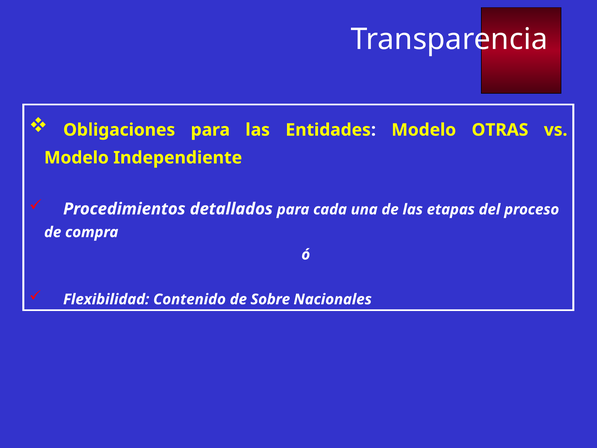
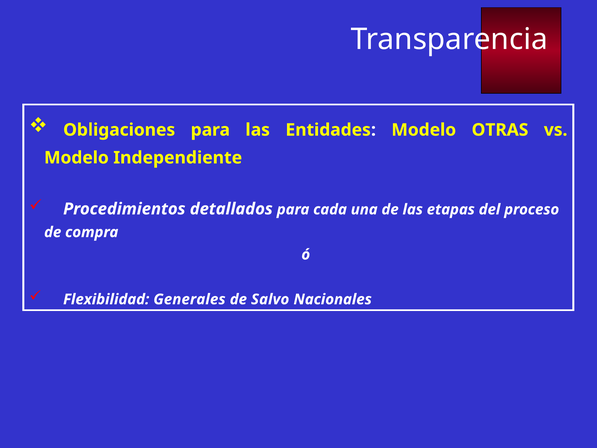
Contenido: Contenido -> Generales
Sobre: Sobre -> Salvo
